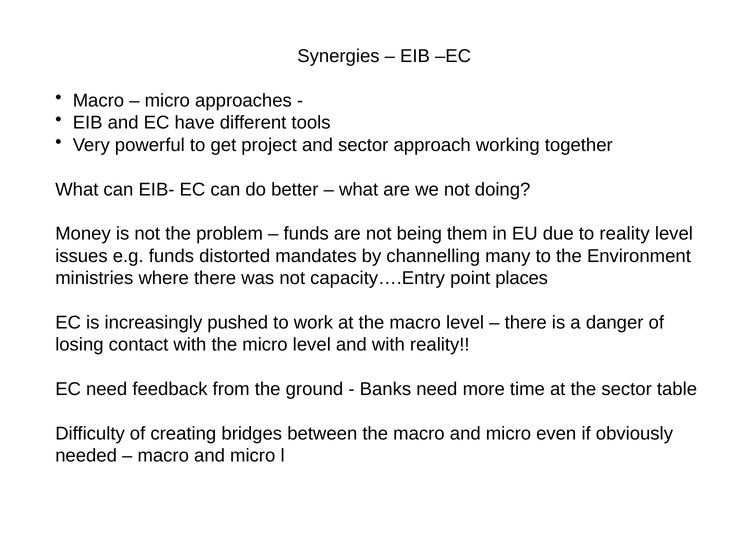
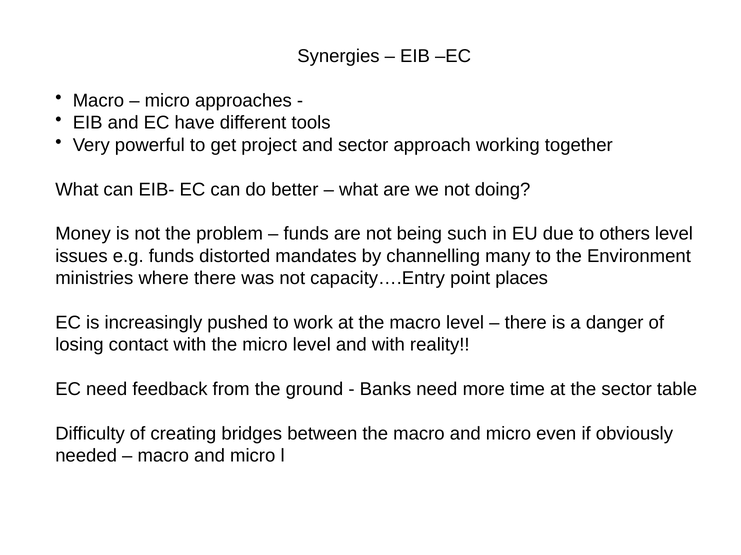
them: them -> such
to reality: reality -> others
